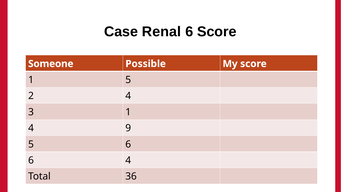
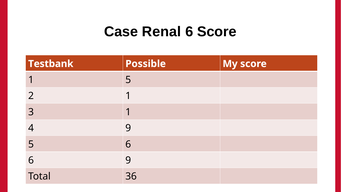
Someone: Someone -> Testbank
2 4: 4 -> 1
6 4: 4 -> 9
